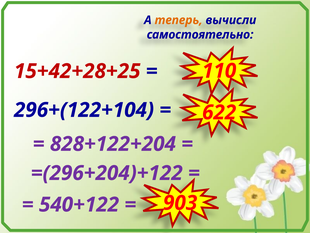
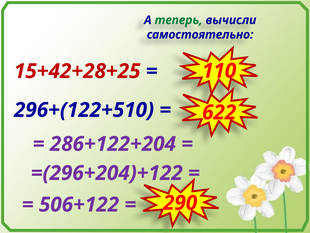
теперь colour: orange -> green
296+(122+104: 296+(122+104 -> 296+(122+510
828+122+204: 828+122+204 -> 286+122+204
540+122: 540+122 -> 506+122
903: 903 -> 290
